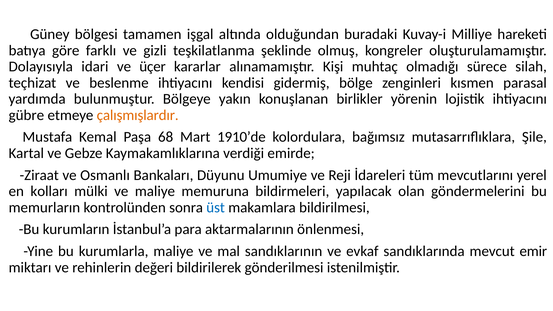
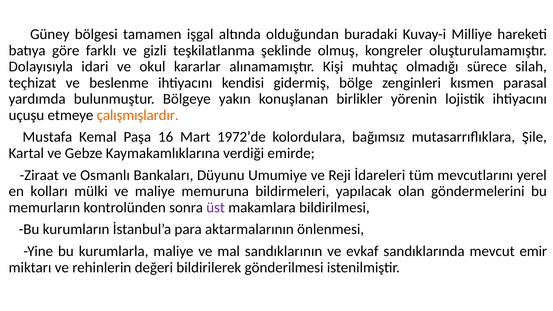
üçer: üçer -> okul
gübre: gübre -> uçuşu
68: 68 -> 16
1910’de: 1910’de -> 1972’de
üst colour: blue -> purple
